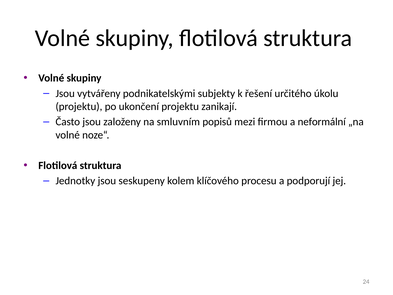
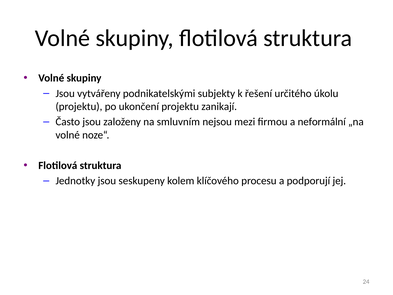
popisů: popisů -> nejsou
